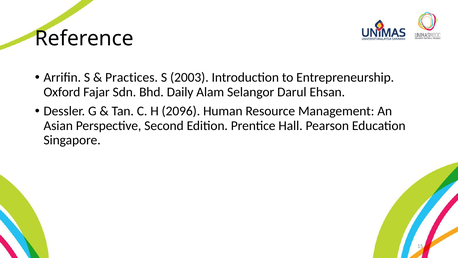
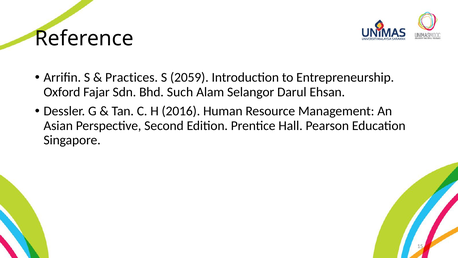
2003: 2003 -> 2059
Daily: Daily -> Such
2096: 2096 -> 2016
